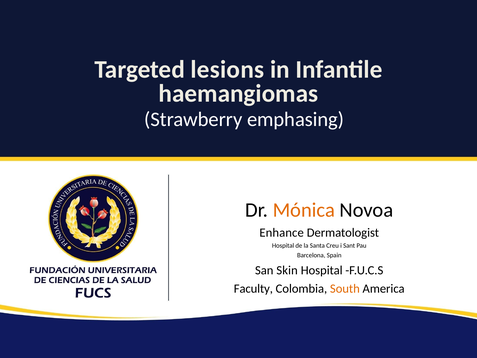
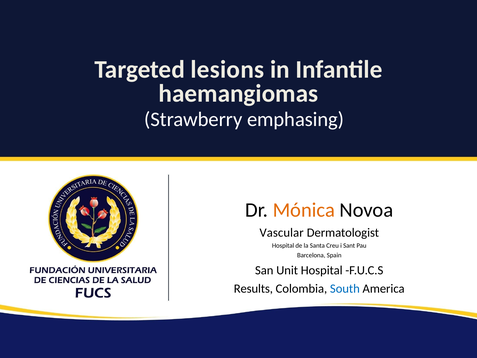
Enhance: Enhance -> Vascular
Skin: Skin -> Unit
Faculty: Faculty -> Results
South colour: orange -> blue
